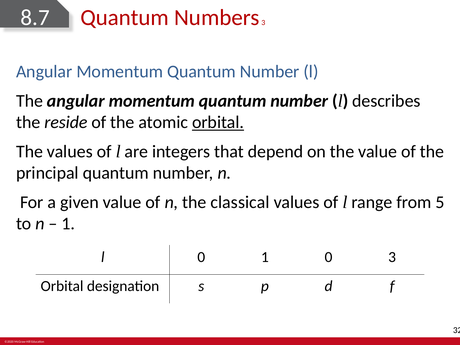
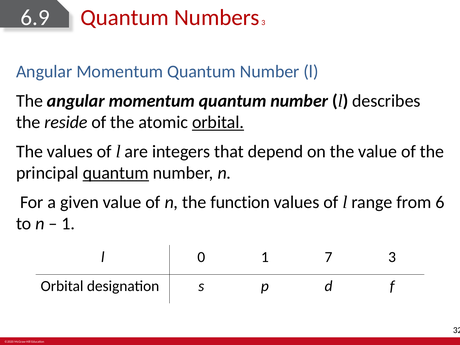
8.7: 8.7 -> 6.9
quantum at (116, 173) underline: none -> present
classical: classical -> function
5: 5 -> 6
1 0: 0 -> 7
